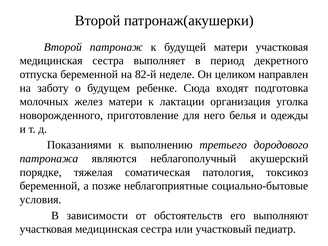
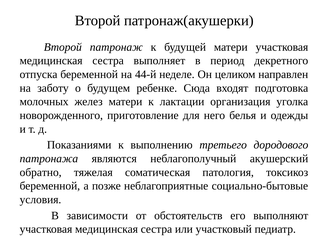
82-й: 82-й -> 44-й
порядке: порядке -> обратно
